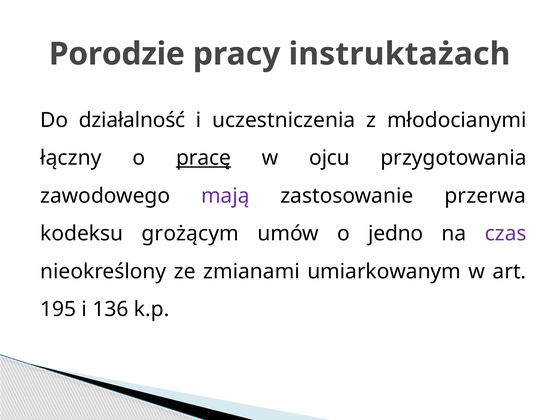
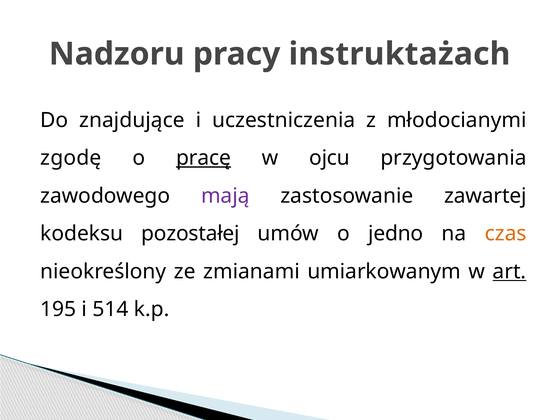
Porodzie: Porodzie -> Nadzoru
działalność: działalność -> znajdujące
łączny: łączny -> zgodę
przerwa: przerwa -> zawartej
grożącym: grożącym -> pozostałej
czas colour: purple -> orange
art underline: none -> present
136: 136 -> 514
